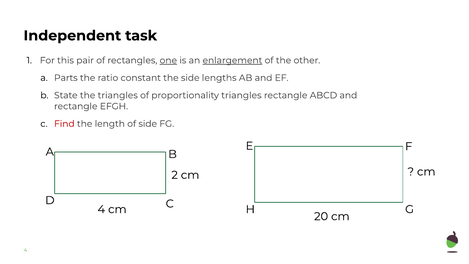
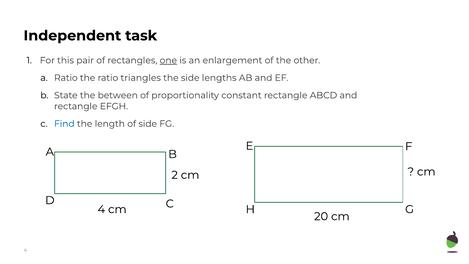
enlargement underline: present -> none
a Parts: Parts -> Ratio
constant: constant -> triangles
the triangles: triangles -> between
proportionality triangles: triangles -> constant
Find colour: red -> blue
